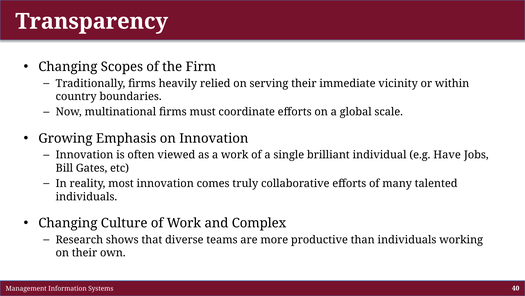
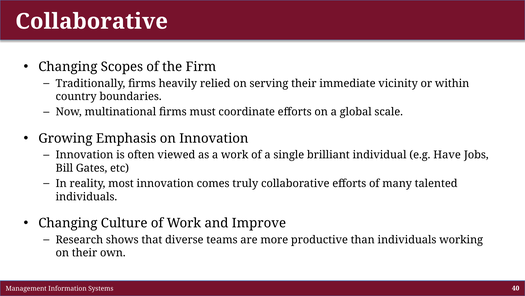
Transparency at (92, 21): Transparency -> Collaborative
Complex: Complex -> Improve
